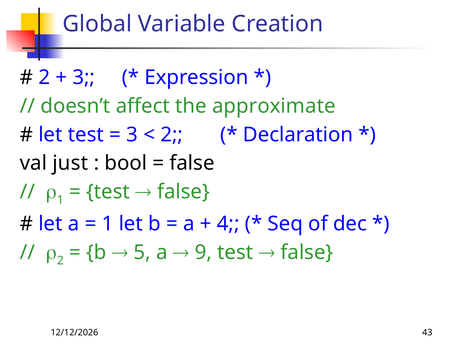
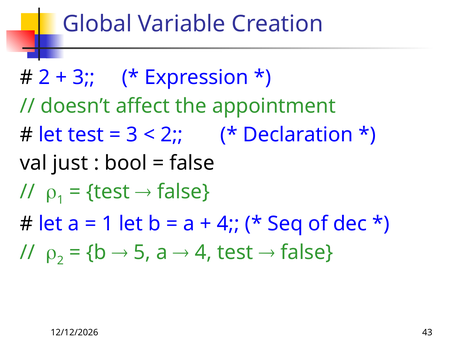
approximate: approximate -> appointment
9 at (203, 253): 9 -> 4
